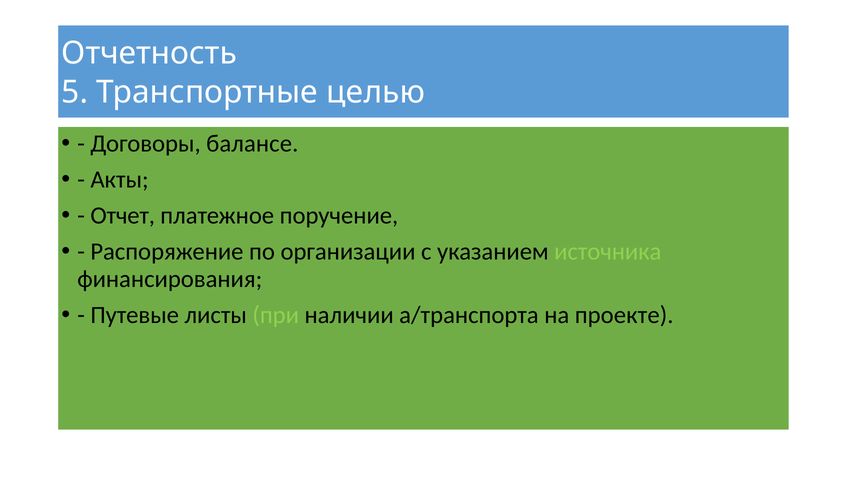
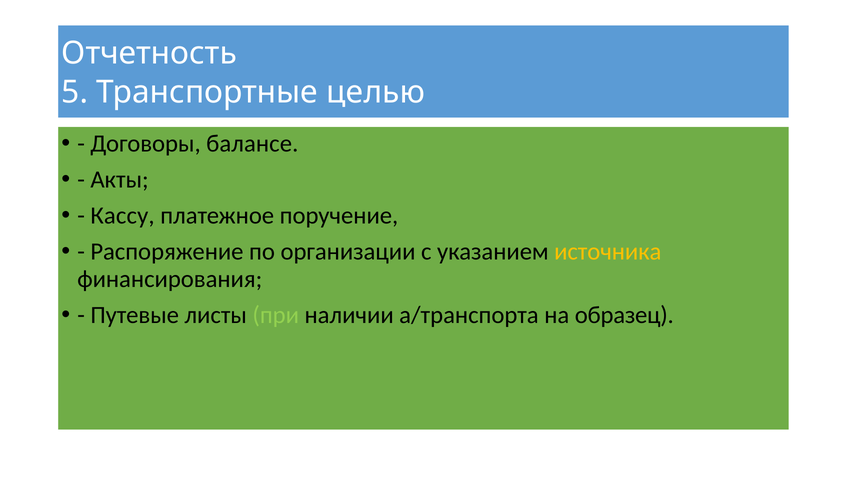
Отчет: Отчет -> Кассу
источника colour: light green -> yellow
проекте: проекте -> образец
